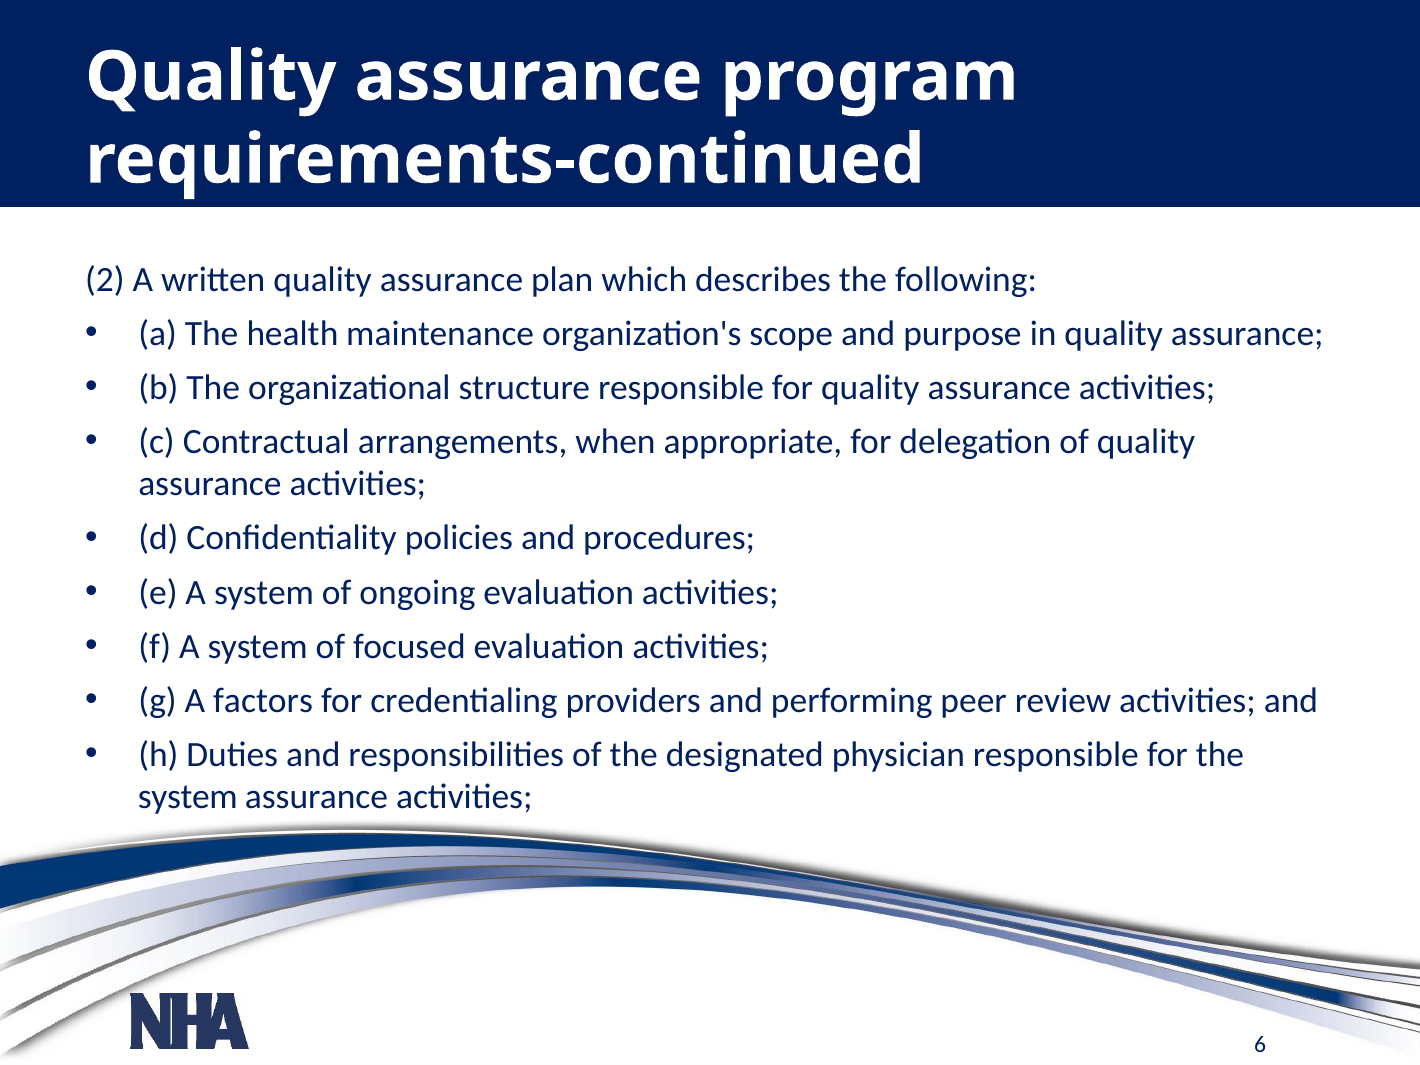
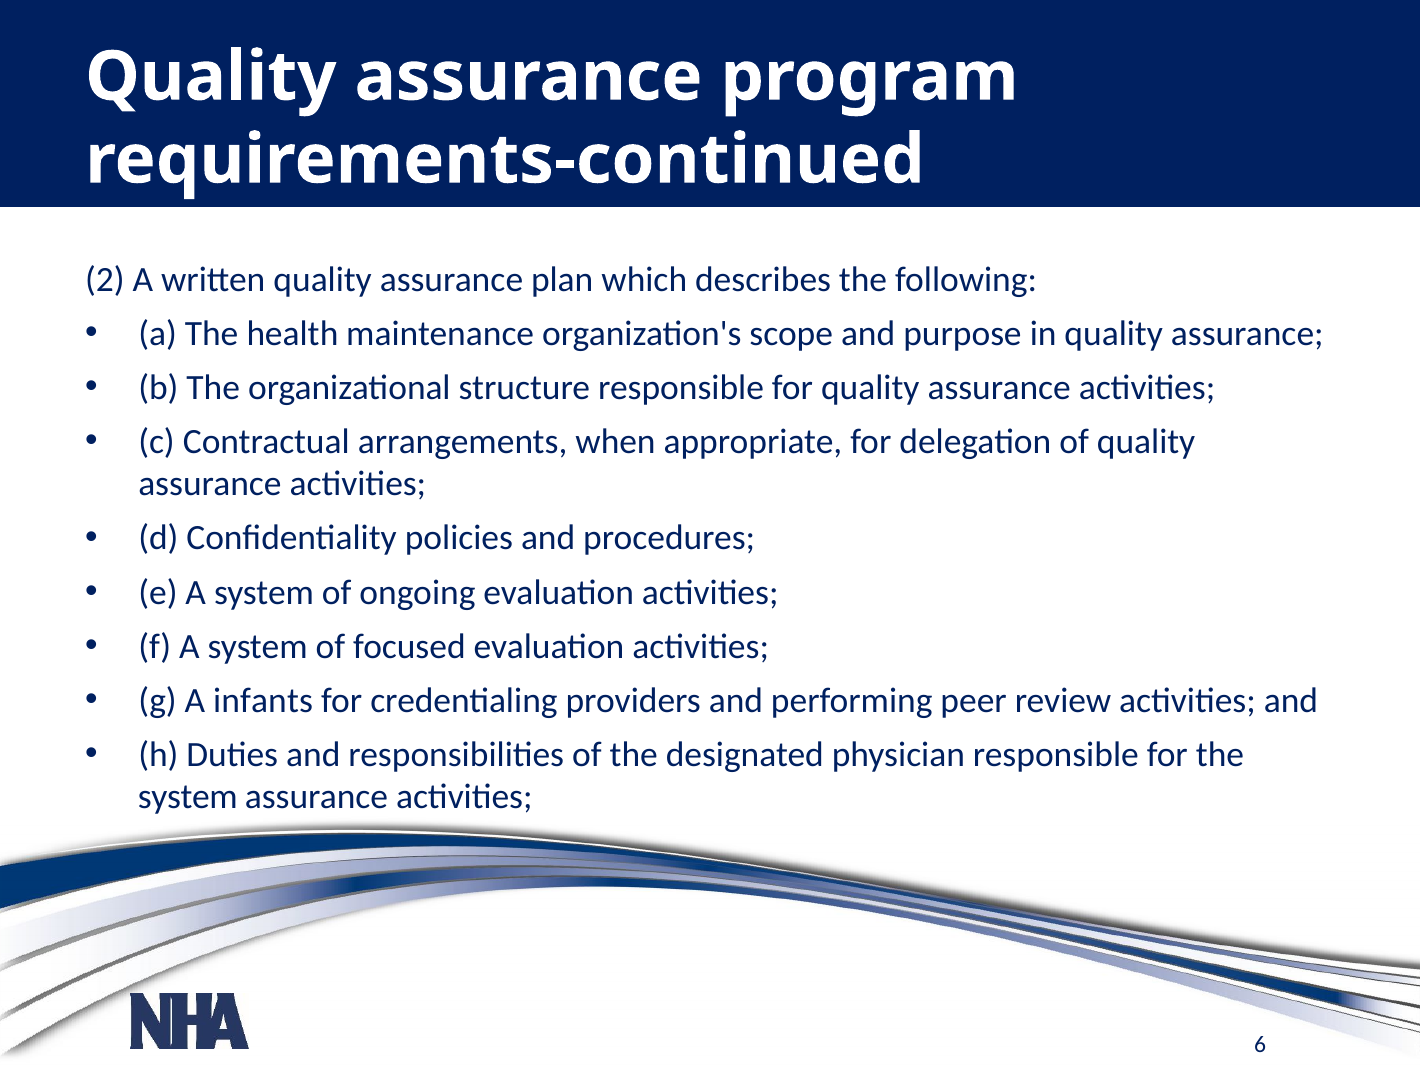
factors: factors -> infants
